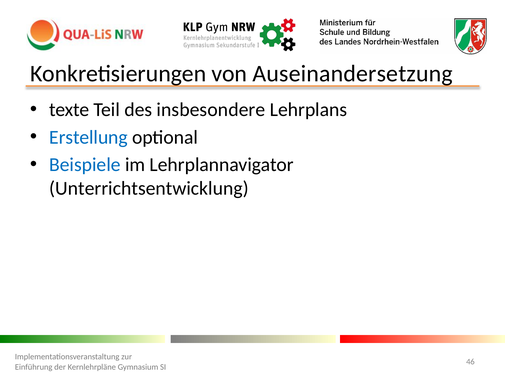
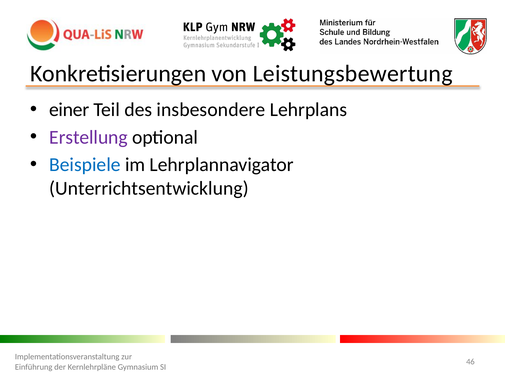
Auseinandersetzung: Auseinandersetzung -> Leistungsbewertung
texte: texte -> einer
Erstellung colour: blue -> purple
